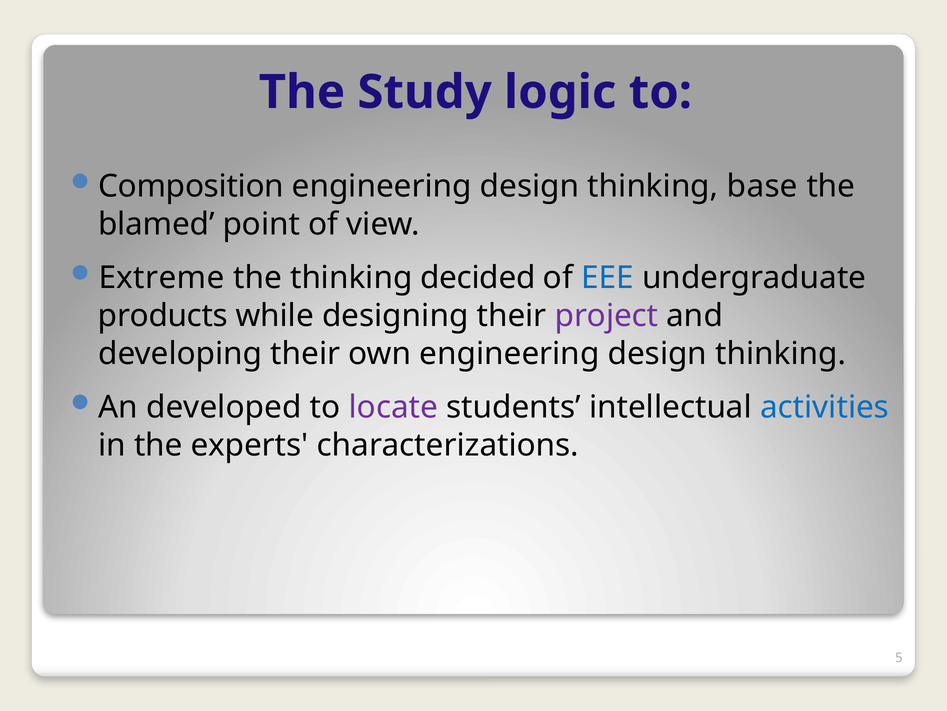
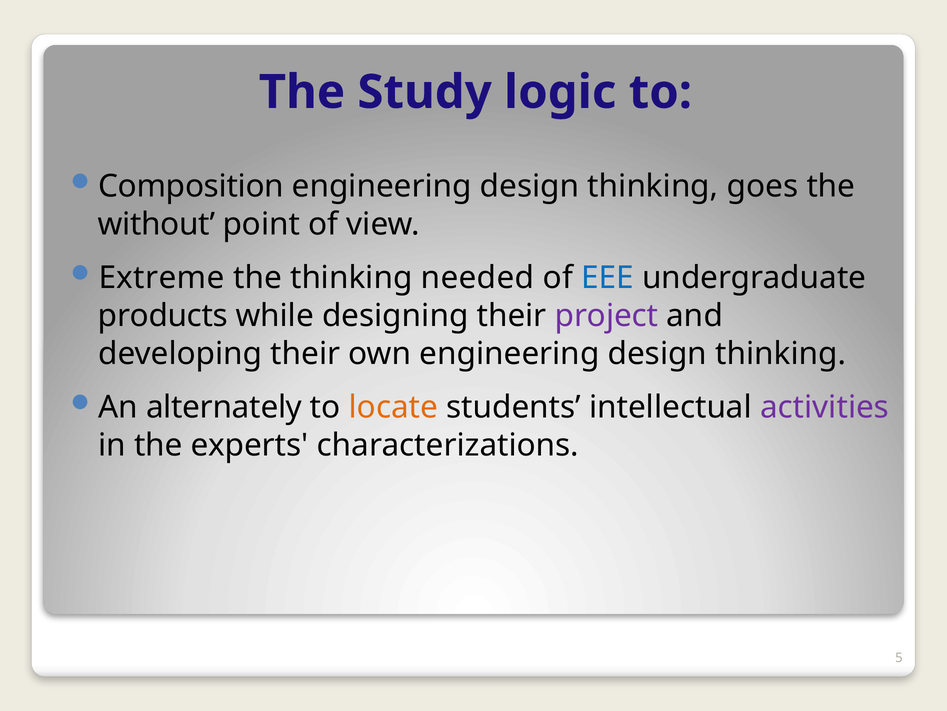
base: base -> goes
blamed: blamed -> without
decided: decided -> needed
developed: developed -> alternately
locate colour: purple -> orange
activities colour: blue -> purple
